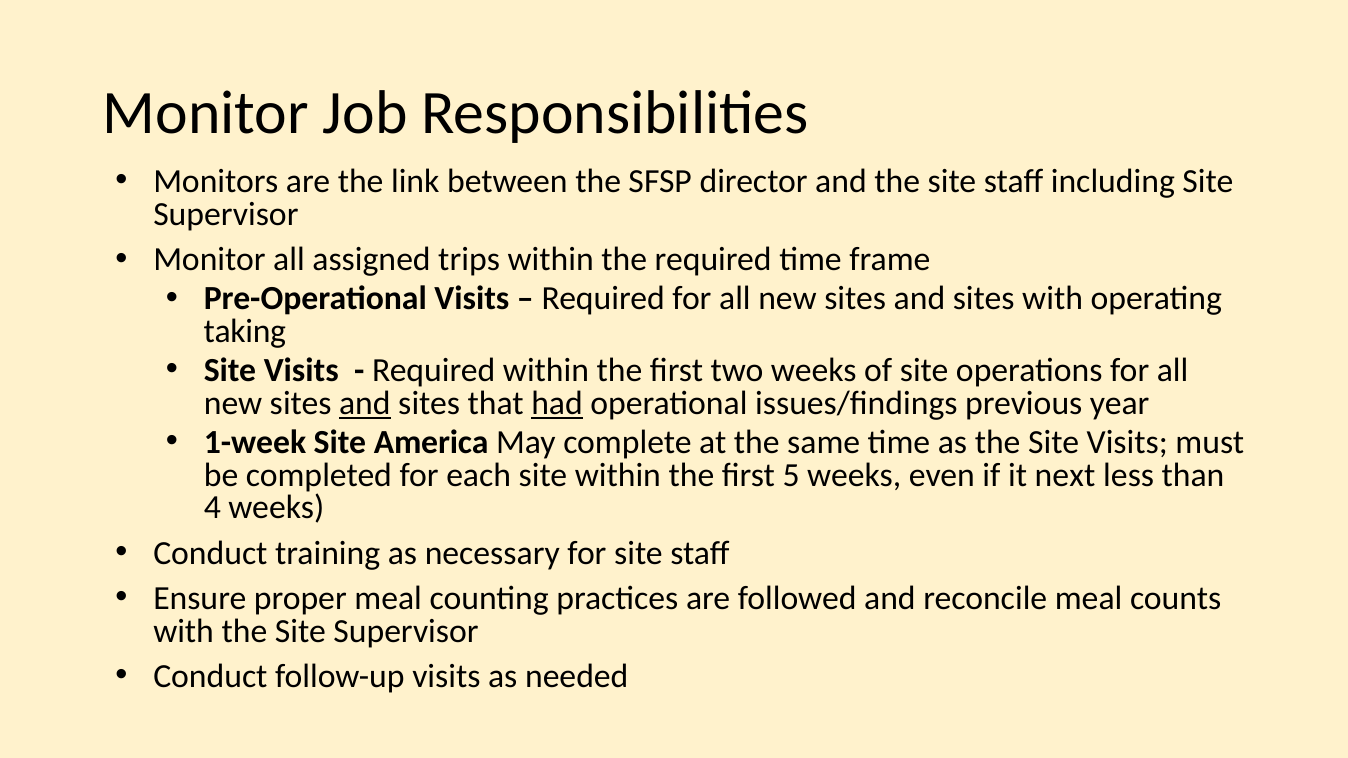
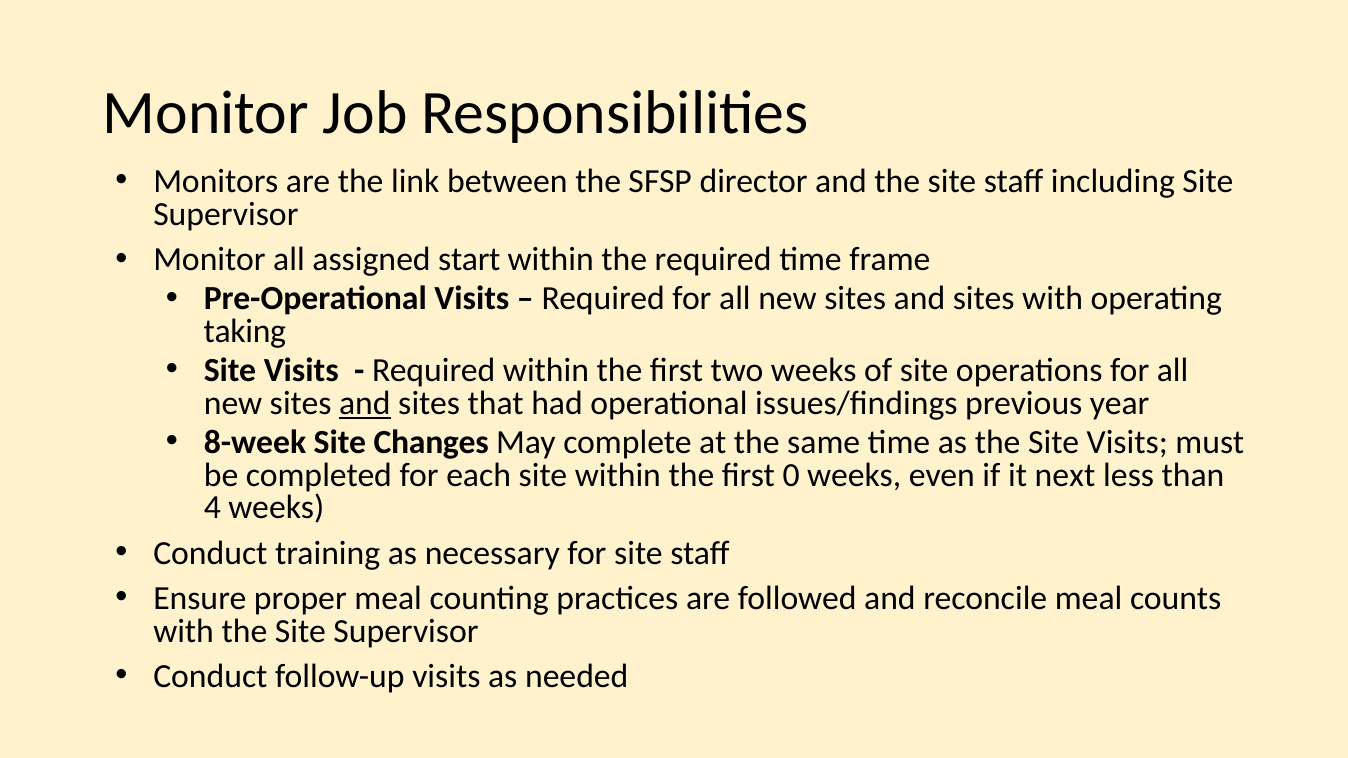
trips: trips -> start
had underline: present -> none
1-week: 1-week -> 8-week
America: America -> Changes
5: 5 -> 0
